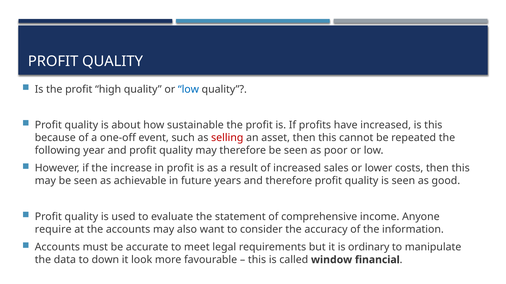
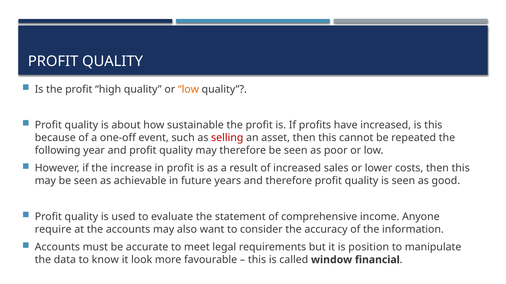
low at (188, 89) colour: blue -> orange
ordinary: ordinary -> position
down: down -> know
